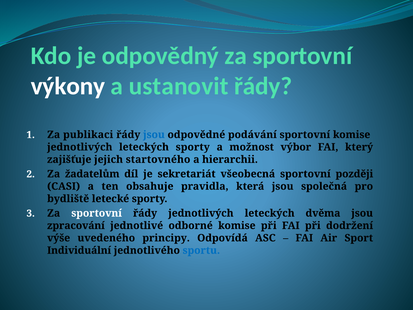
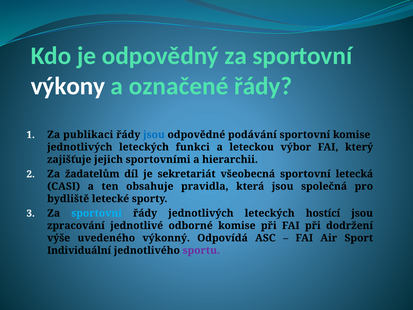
ustanovit: ustanovit -> označené
leteckých sporty: sporty -> funkci
možnost: možnost -> leteckou
startovného: startovného -> sportovními
později: později -> letecká
sportovní at (97, 213) colour: white -> light blue
dvěma: dvěma -> hostící
principy: principy -> výkonný
sportu colour: blue -> purple
